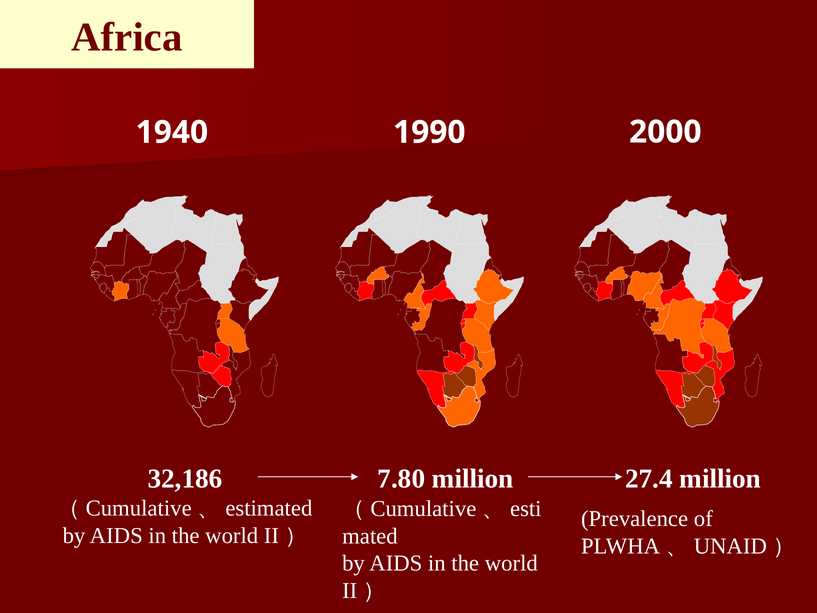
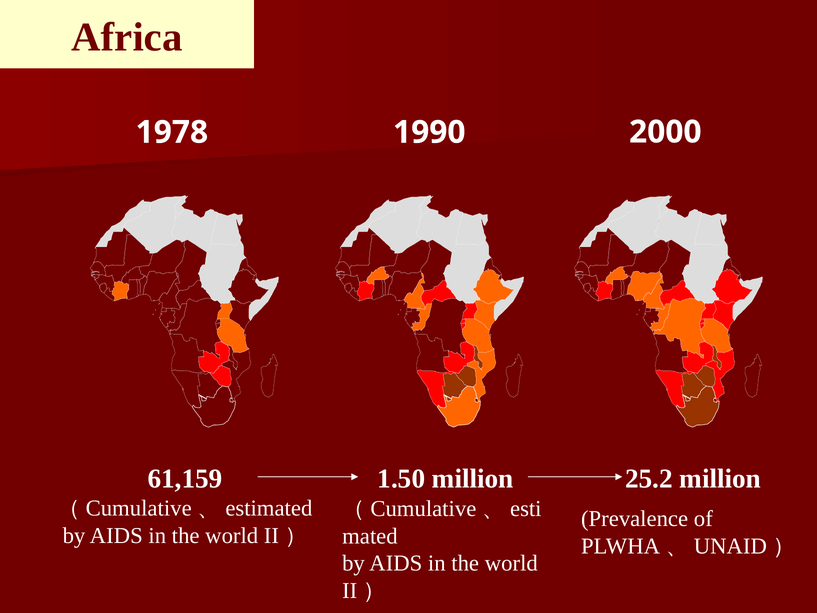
1940: 1940 -> 1978
32,186: 32,186 -> 61,159
7.80: 7.80 -> 1.50
27.4: 27.4 -> 25.2
